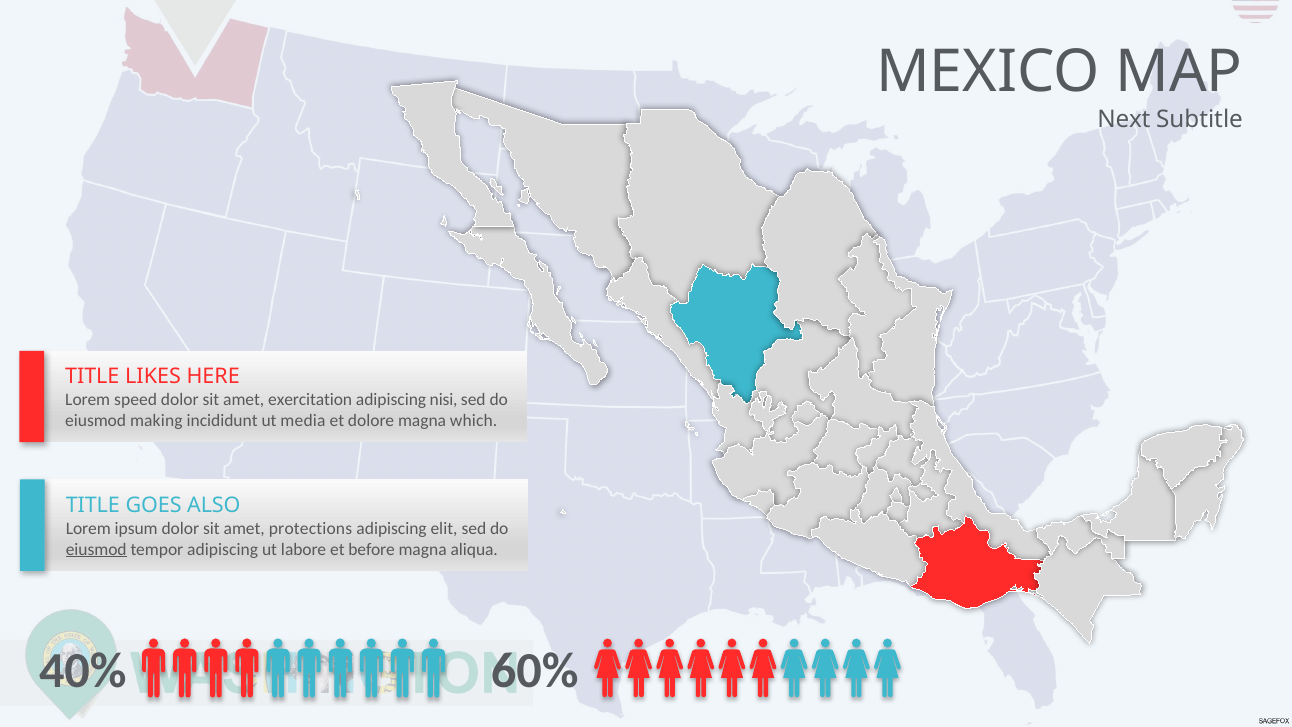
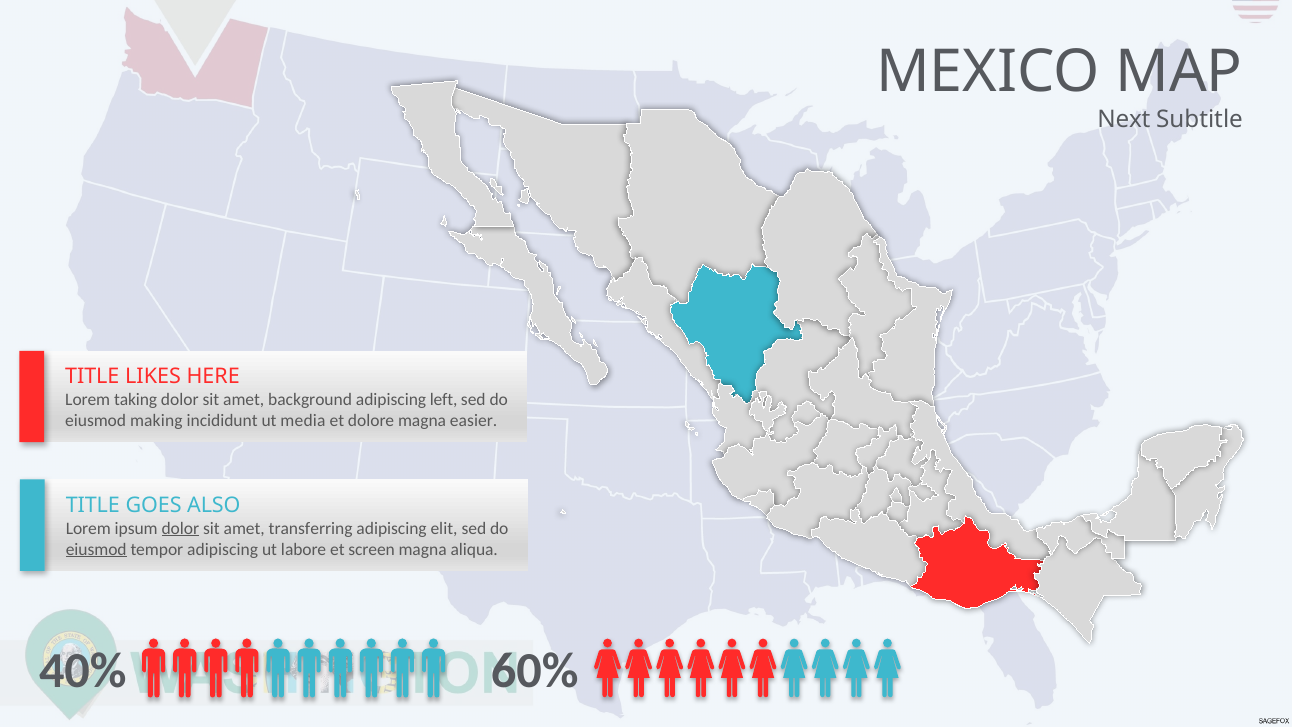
speed: speed -> taking
exercitation: exercitation -> background
nisi: nisi -> left
which: which -> easier
dolor at (180, 528) underline: none -> present
protections: protections -> transferring
before: before -> screen
